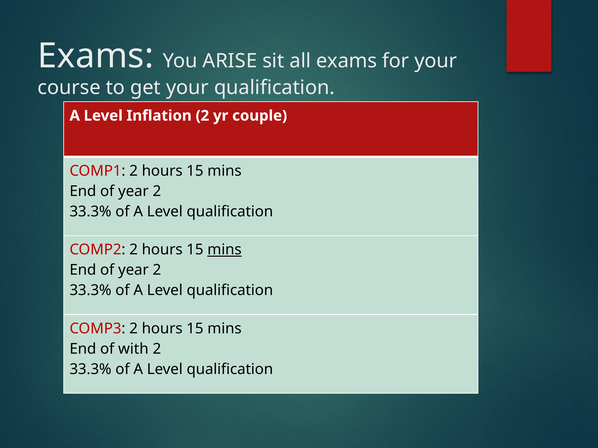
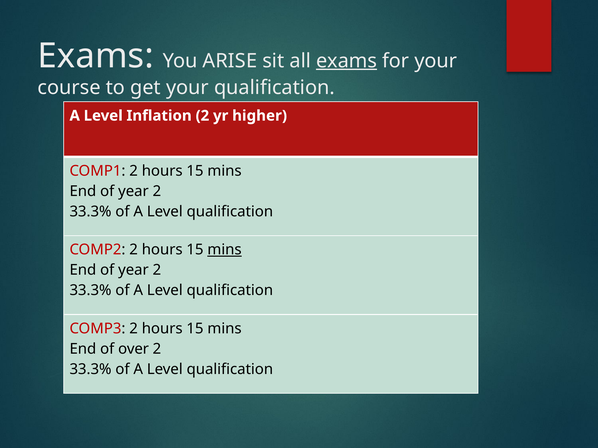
exams at (347, 61) underline: none -> present
couple: couple -> higher
with: with -> over
